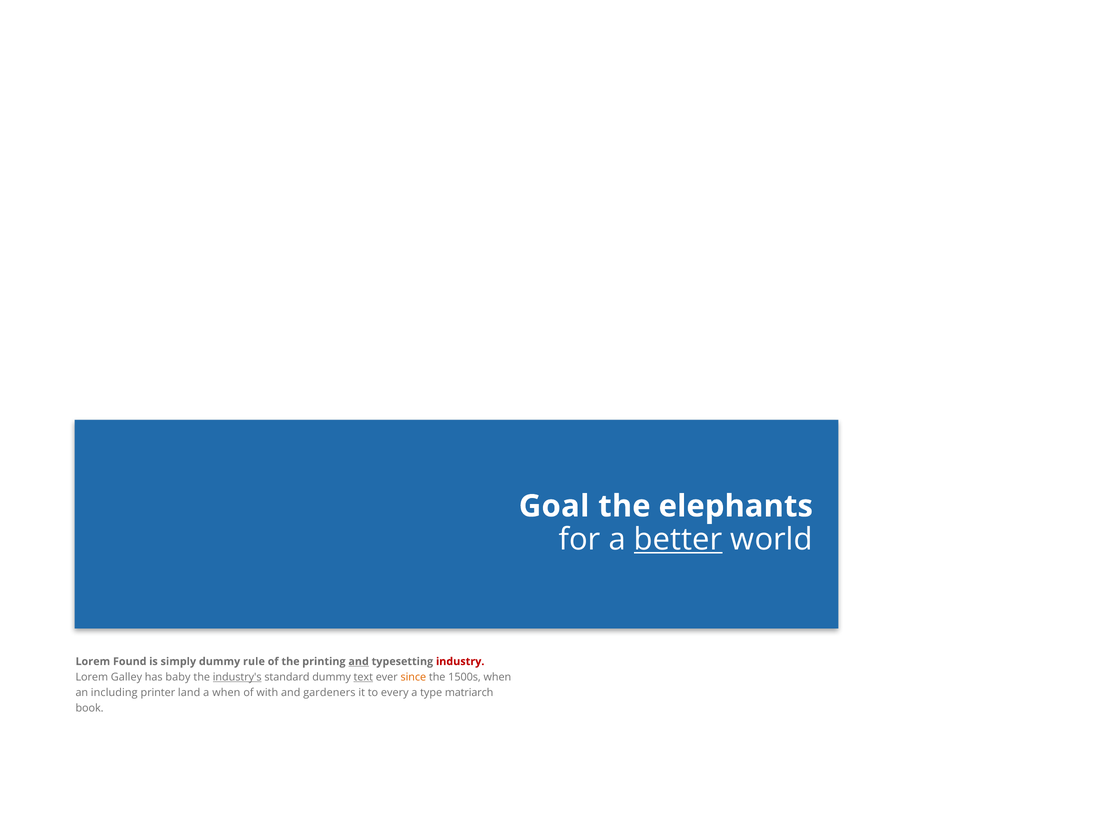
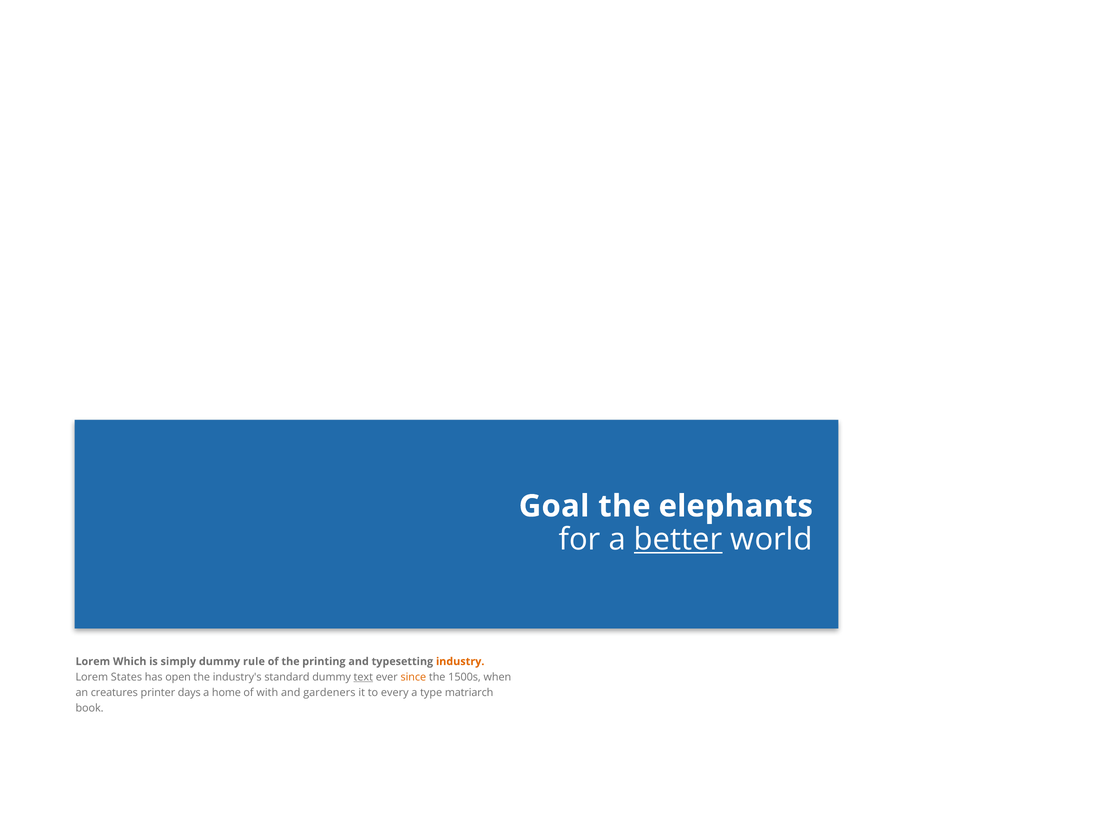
Found: Found -> Which
and at (359, 662) underline: present -> none
industry colour: red -> orange
Galley: Galley -> States
baby: baby -> open
industry's underline: present -> none
including: including -> creatures
land: land -> days
a when: when -> home
